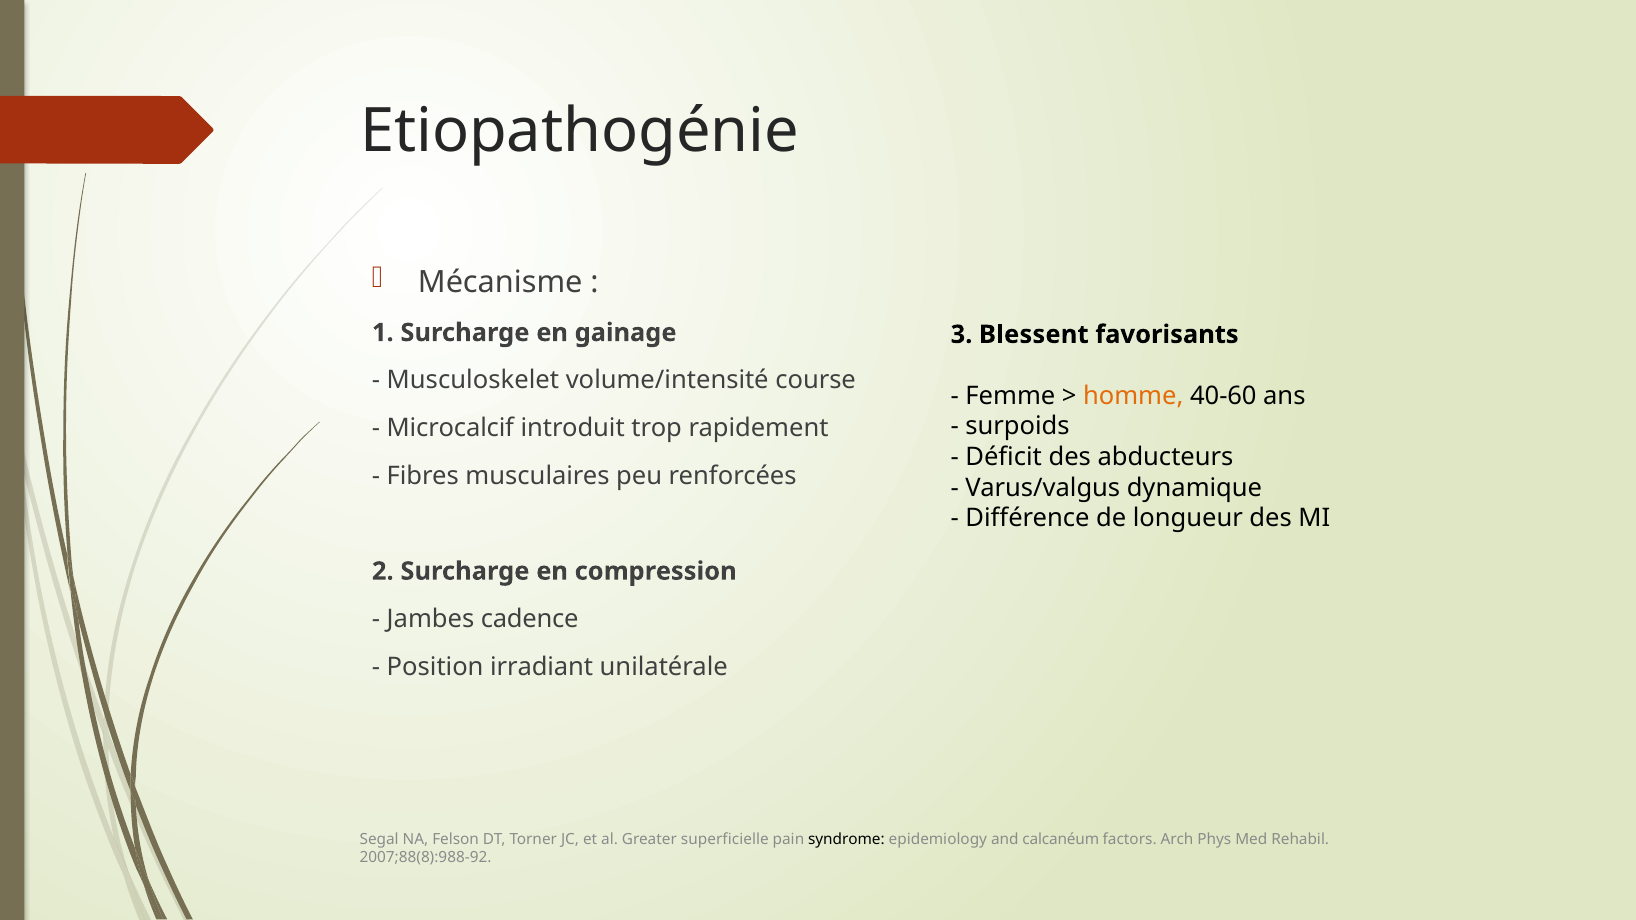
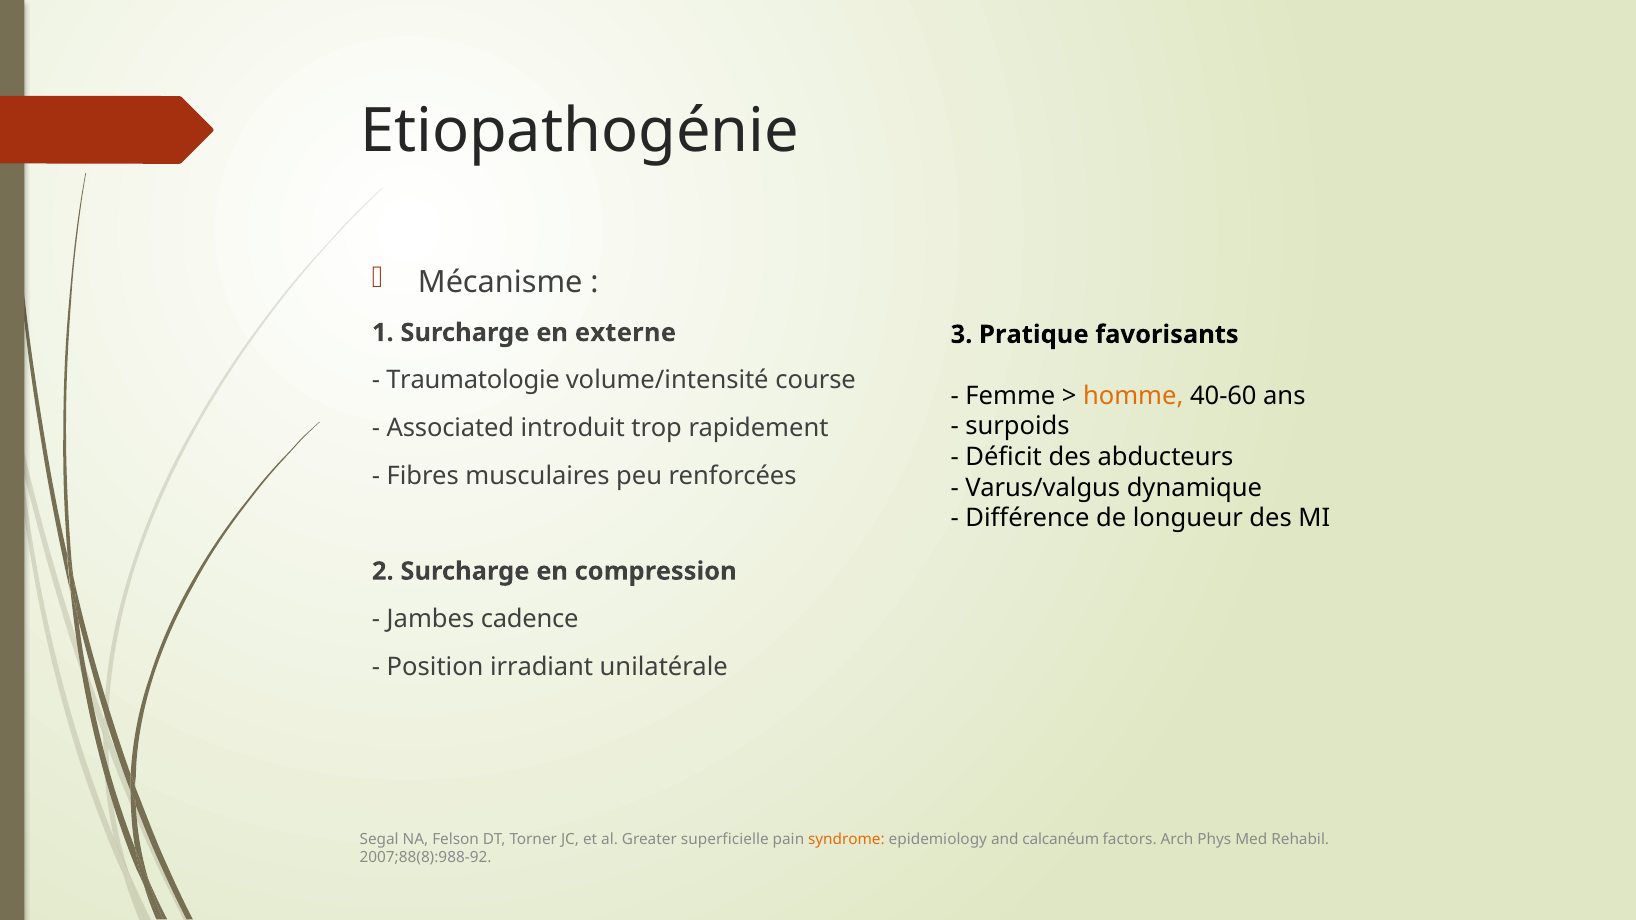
gainage: gainage -> externe
Blessent: Blessent -> Pratique
Musculoskelet: Musculoskelet -> Traumatologie
Microcalcif: Microcalcif -> Associated
syndrome colour: black -> orange
